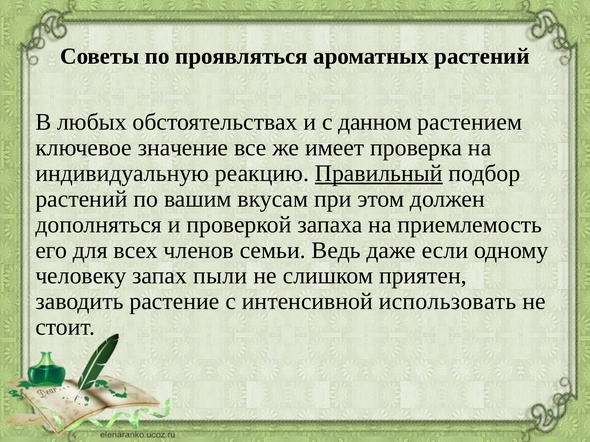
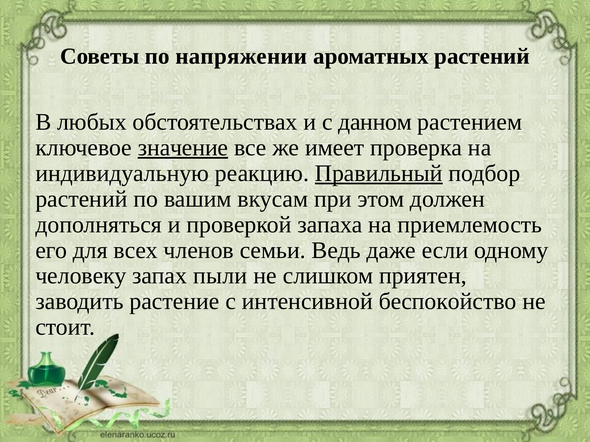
проявляться: проявляться -> напряжении
значение underline: none -> present
использовать: использовать -> беспокойство
